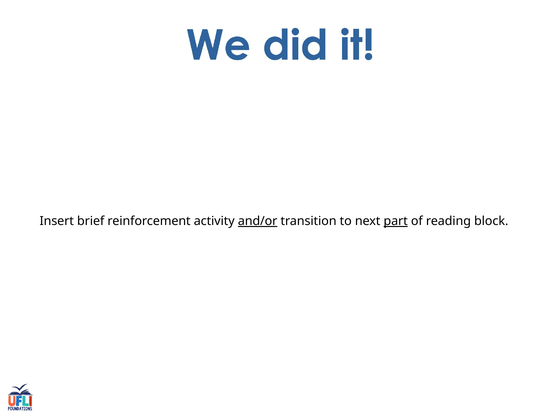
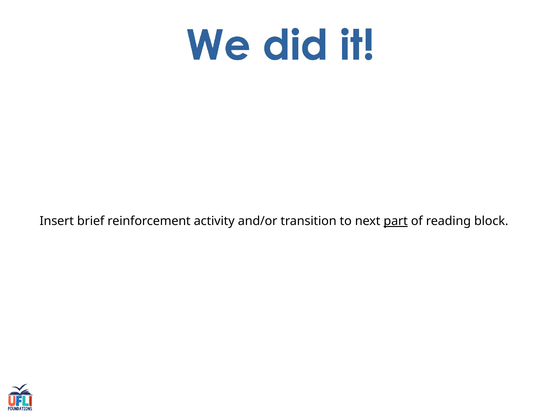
and/or underline: present -> none
